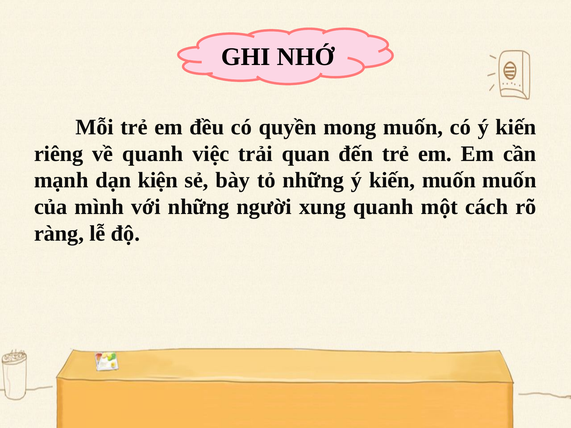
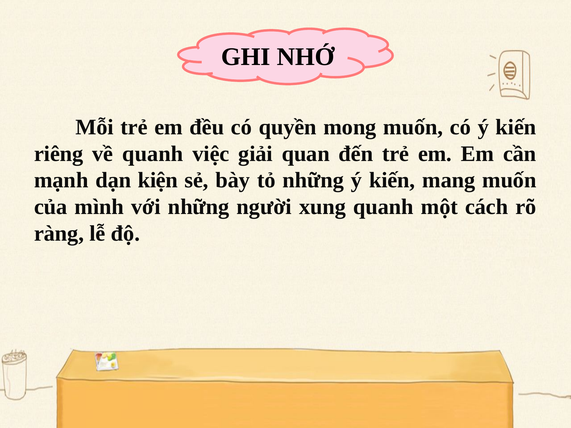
trải: trải -> giải
kiến muốn: muốn -> mang
